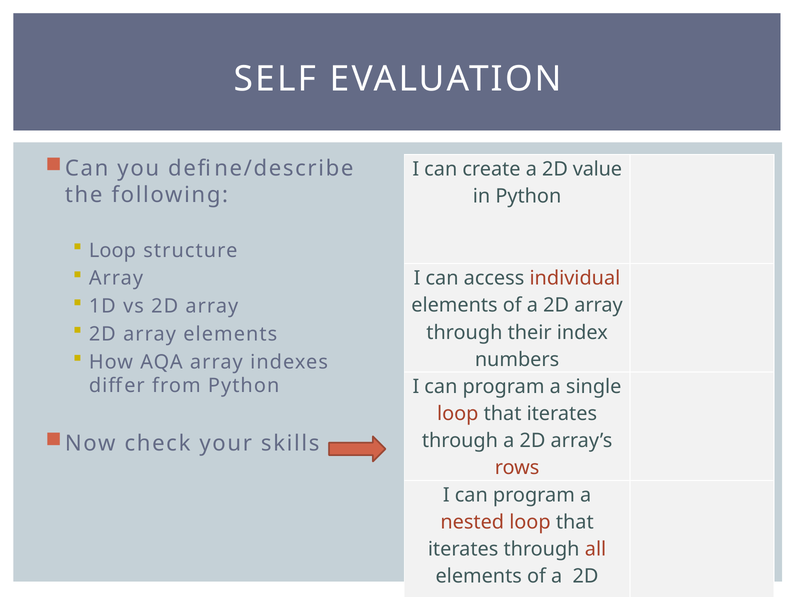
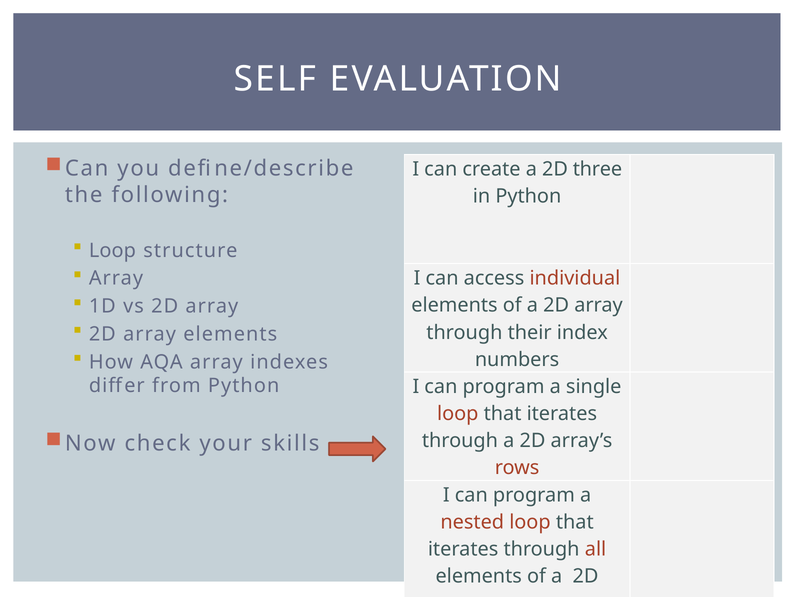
value: value -> three
